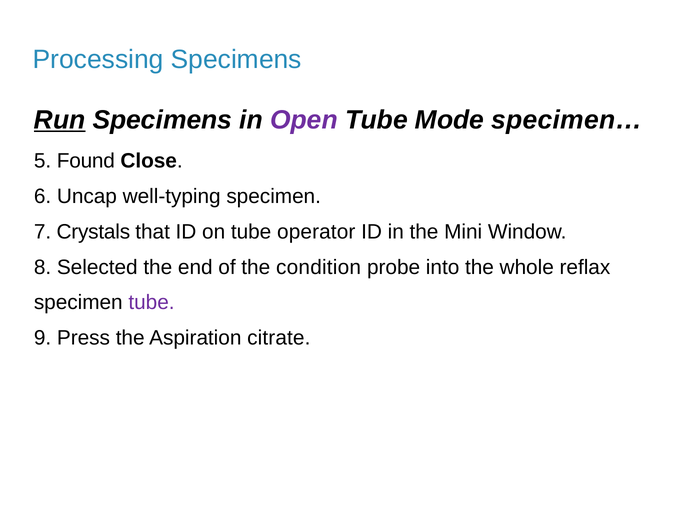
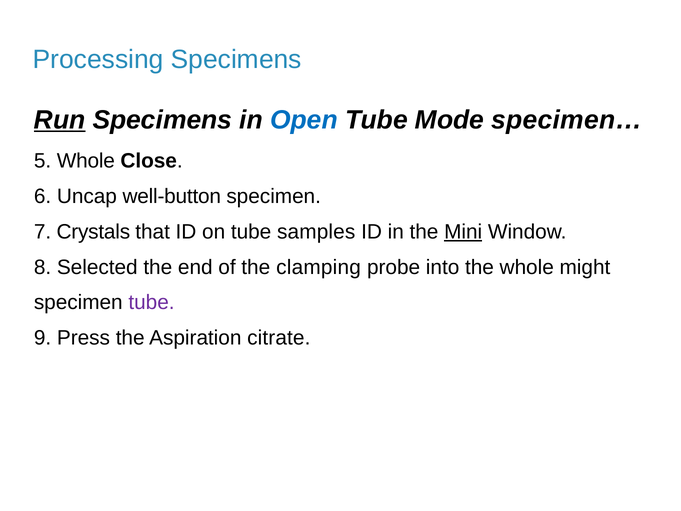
Open colour: purple -> blue
5 Found: Found -> Whole
well-typing: well-typing -> well-button
operator: operator -> samples
Mini underline: none -> present
condition: condition -> clamping
reflax: reflax -> might
